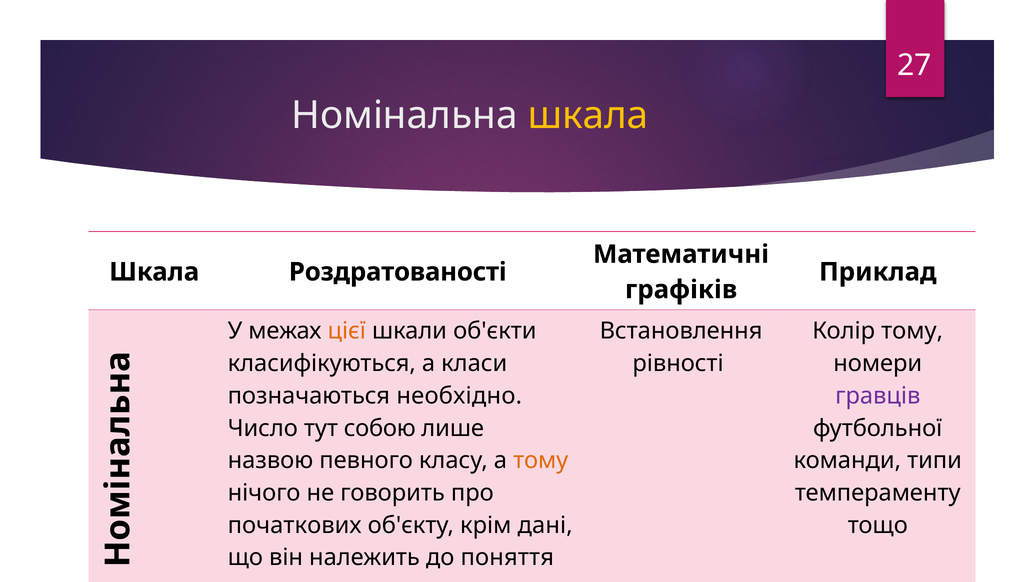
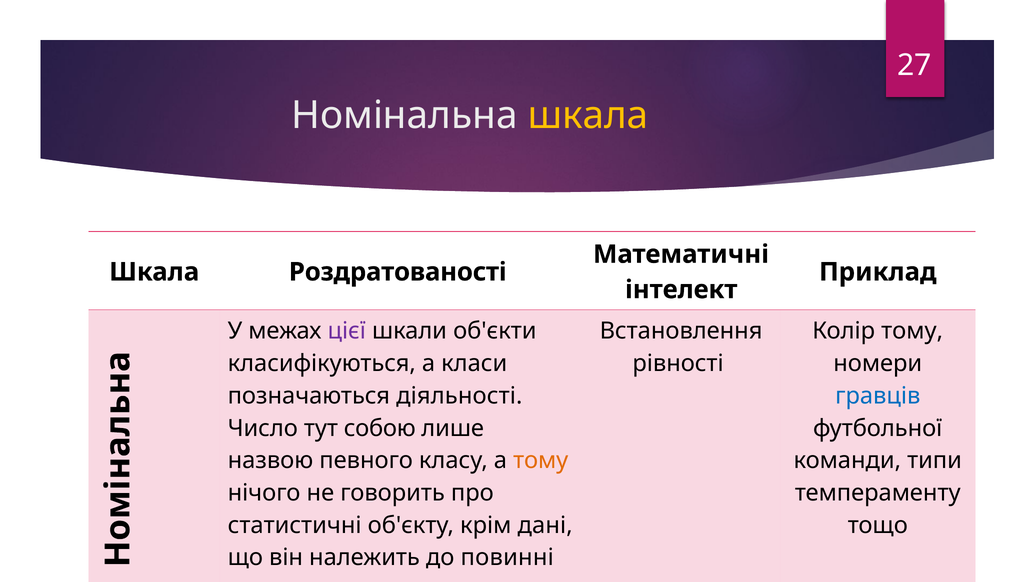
графіків: графіків -> інтелект
цієї colour: orange -> purple
необхідно: необхідно -> діяльності
гравців colour: purple -> blue
початкових: початкових -> статистичні
поняття: поняття -> повинні
